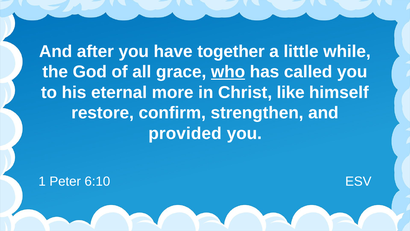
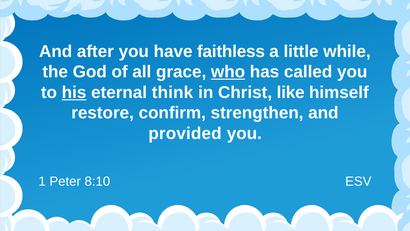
together: together -> faithless
his underline: none -> present
more: more -> think
6:10: 6:10 -> 8:10
